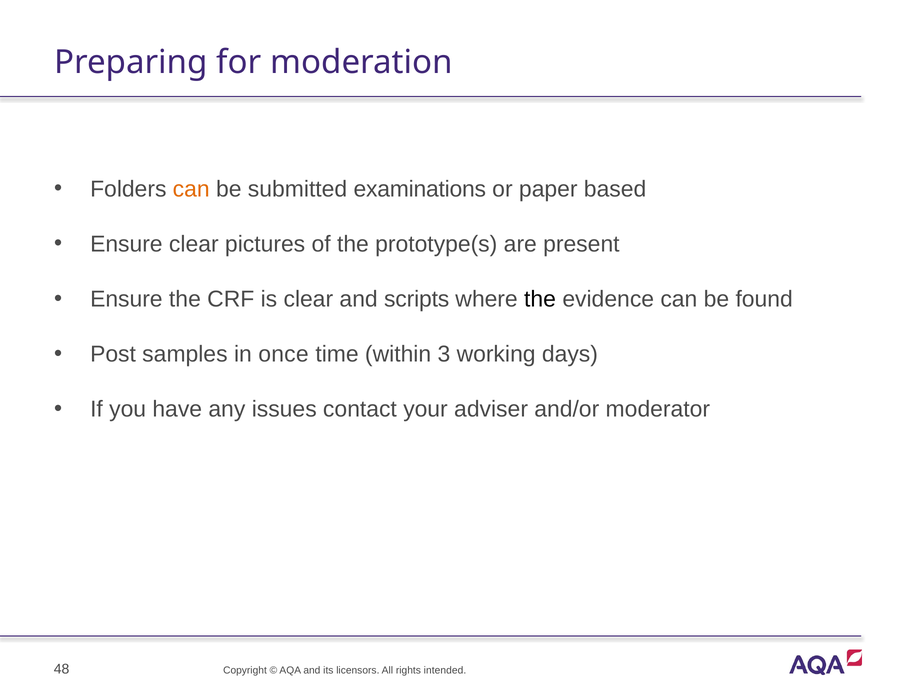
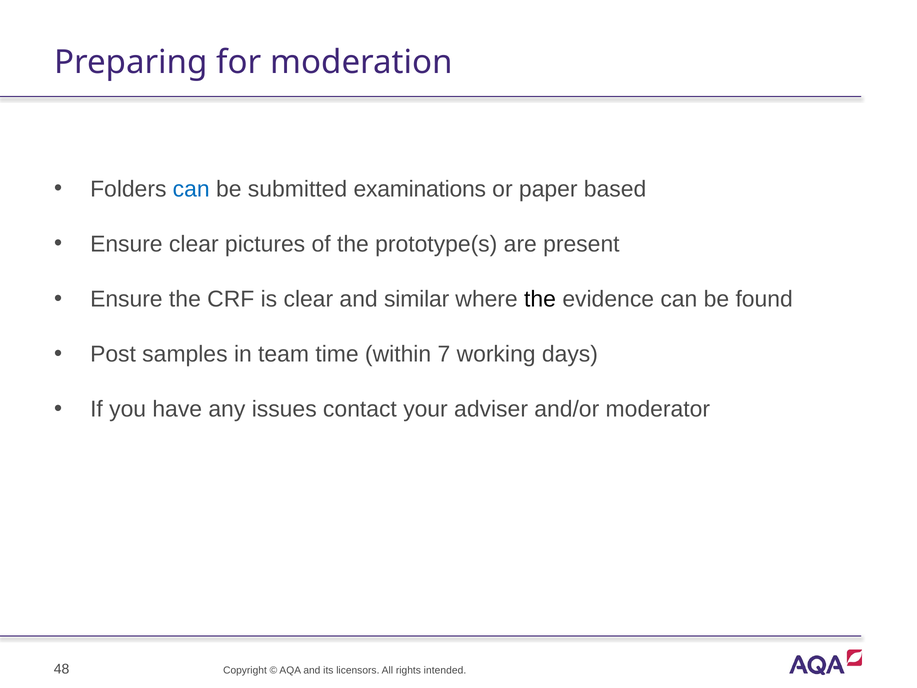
can at (191, 189) colour: orange -> blue
scripts: scripts -> similar
once: once -> team
3: 3 -> 7
